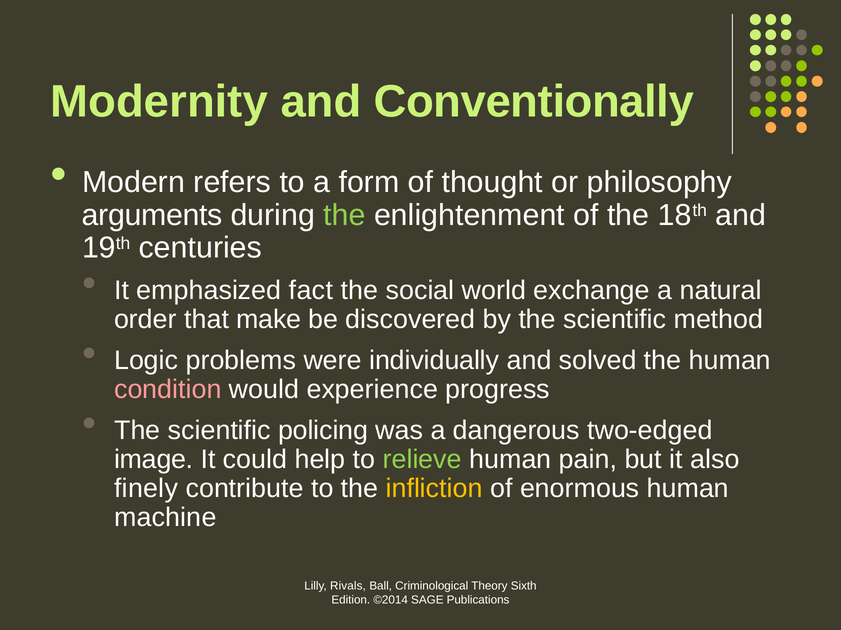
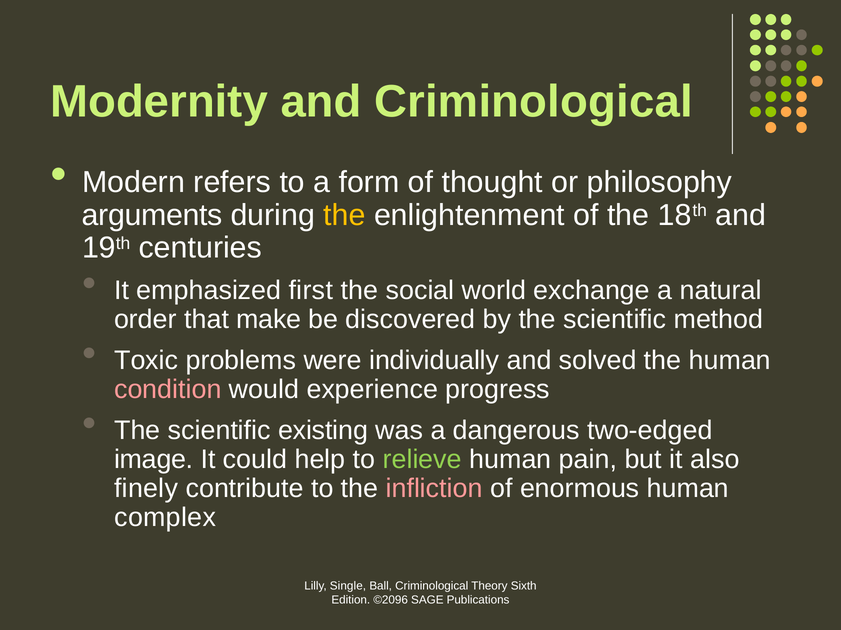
and Conventionally: Conventionally -> Criminological
the at (345, 215) colour: light green -> yellow
fact: fact -> first
Logic: Logic -> Toxic
policing: policing -> existing
infliction colour: yellow -> pink
machine: machine -> complex
Rivals: Rivals -> Single
©2014: ©2014 -> ©2096
